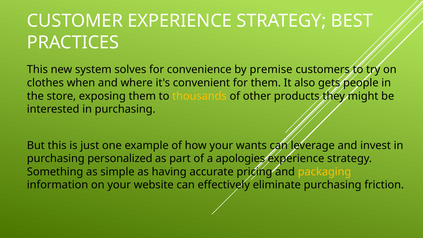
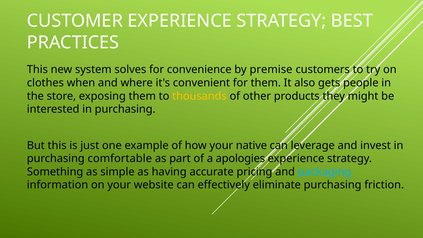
wants: wants -> native
personalized: personalized -> comfortable
packaging colour: yellow -> light blue
